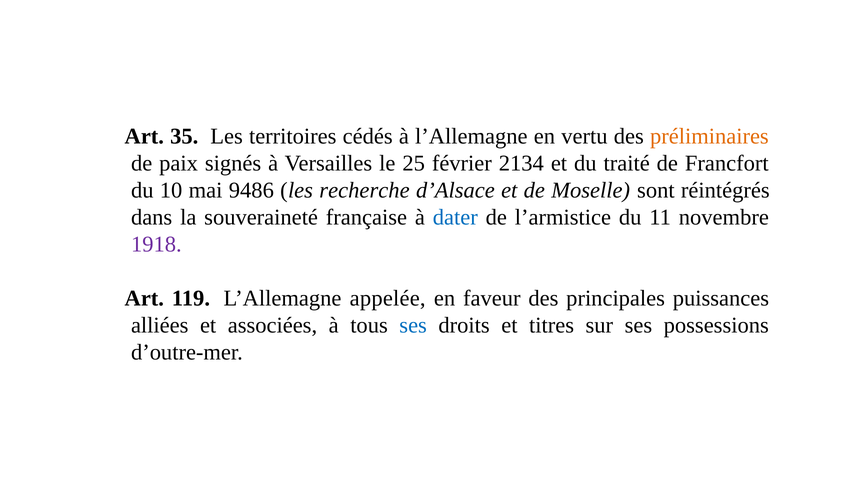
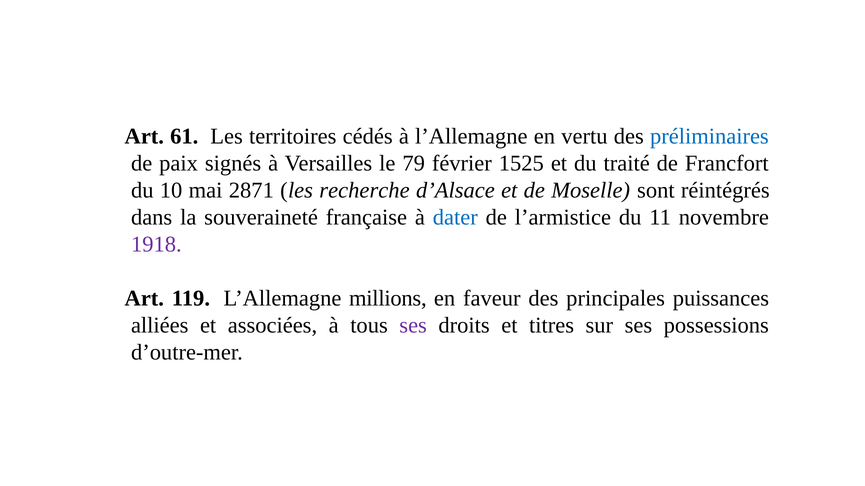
35: 35 -> 61
préliminaires colour: orange -> blue
25: 25 -> 79
2134: 2134 -> 1525
9486: 9486 -> 2871
appelée: appelée -> millions
ses at (413, 326) colour: blue -> purple
